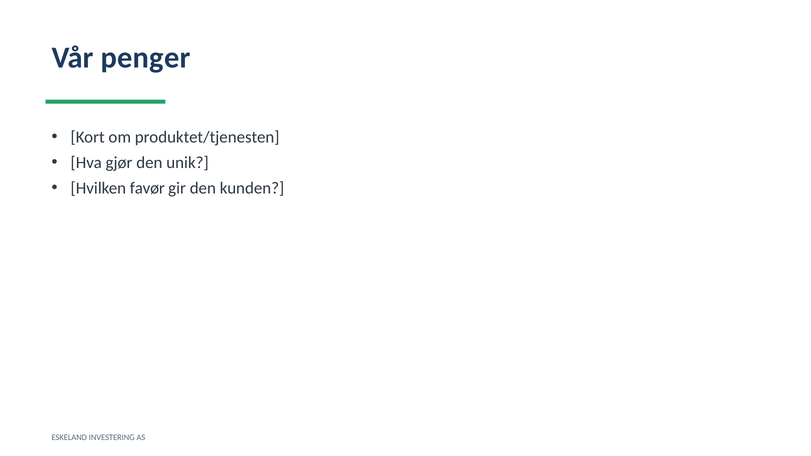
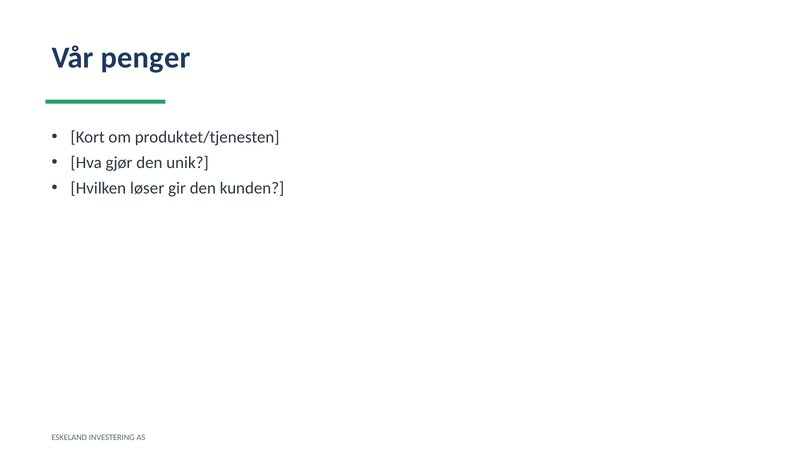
favør: favør -> løser
